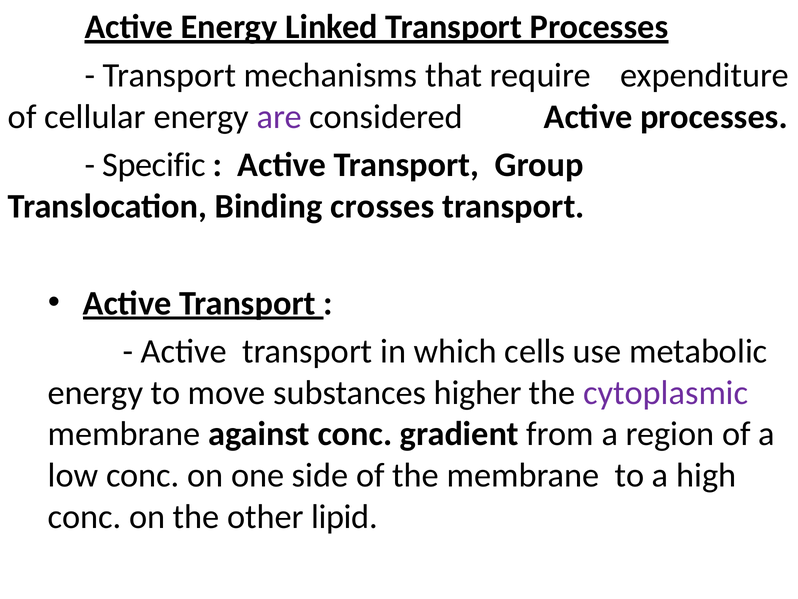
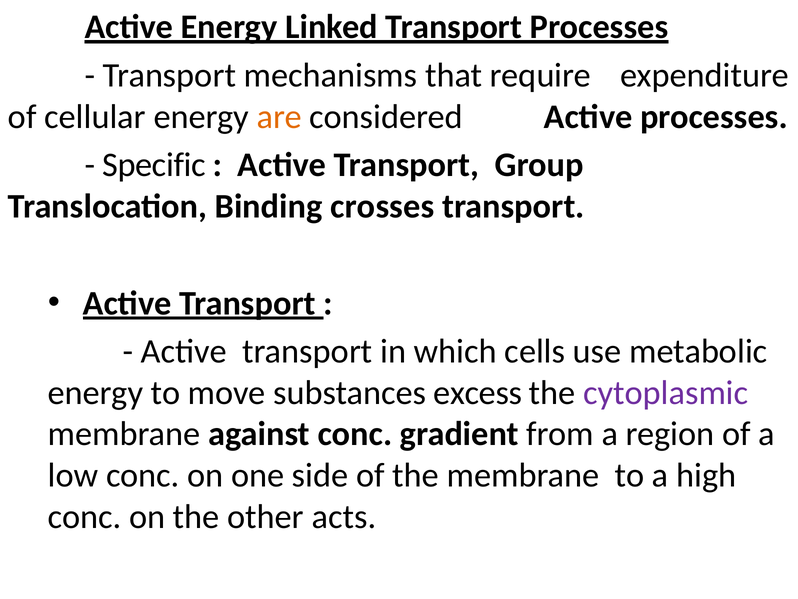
are colour: purple -> orange
higher: higher -> excess
lipid: lipid -> acts
